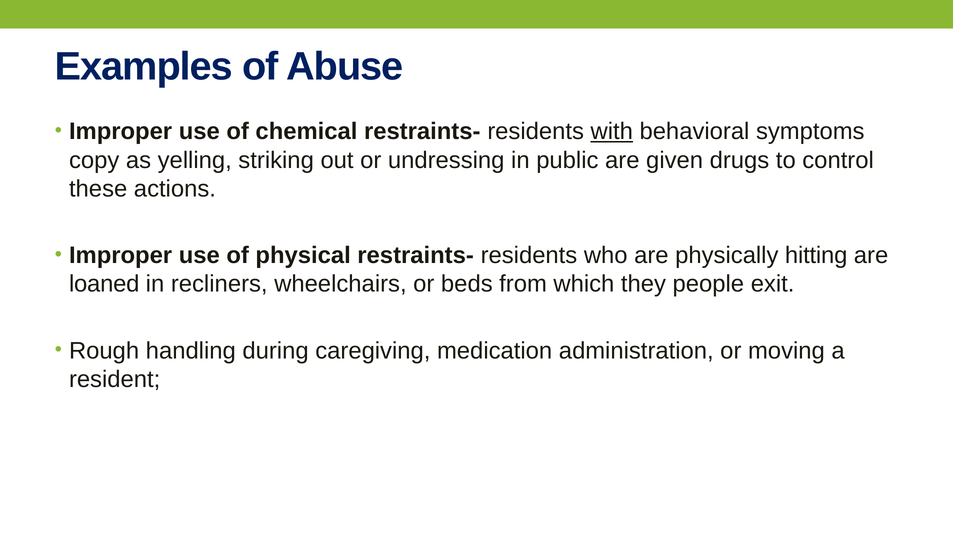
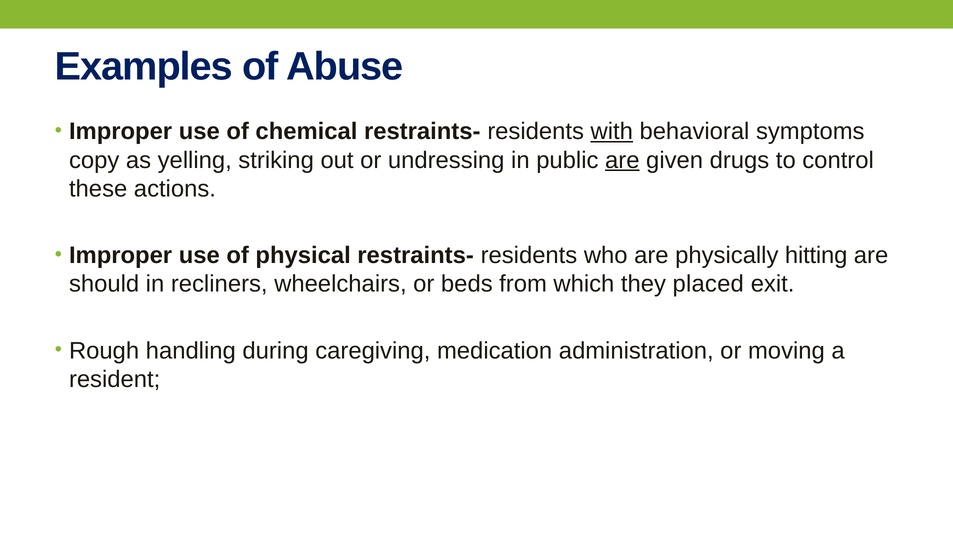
are at (622, 160) underline: none -> present
loaned: loaned -> should
people: people -> placed
